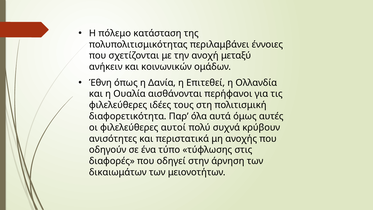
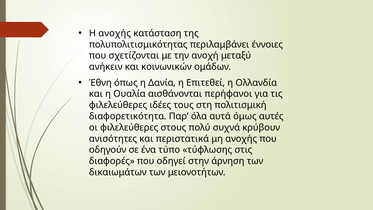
Η πόλεμο: πόλεμο -> ανοχής
αυτοί: αυτοί -> στους
